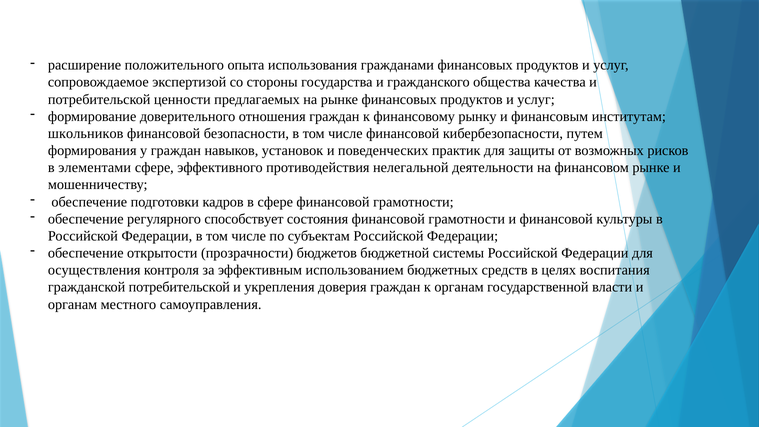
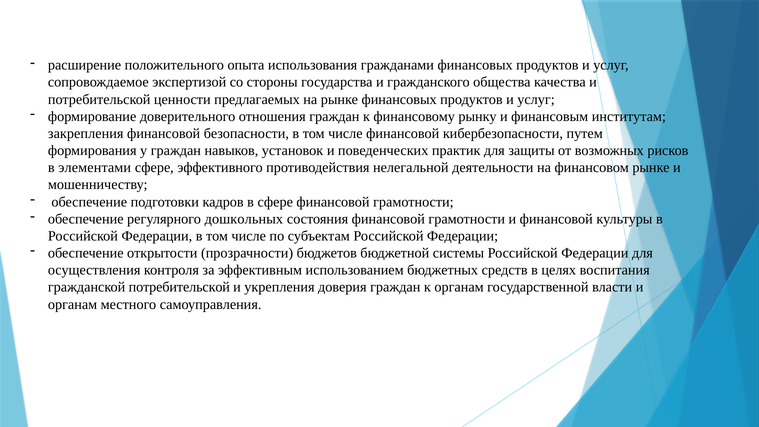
школьников: школьников -> закрепления
способствует: способствует -> дошкольных
